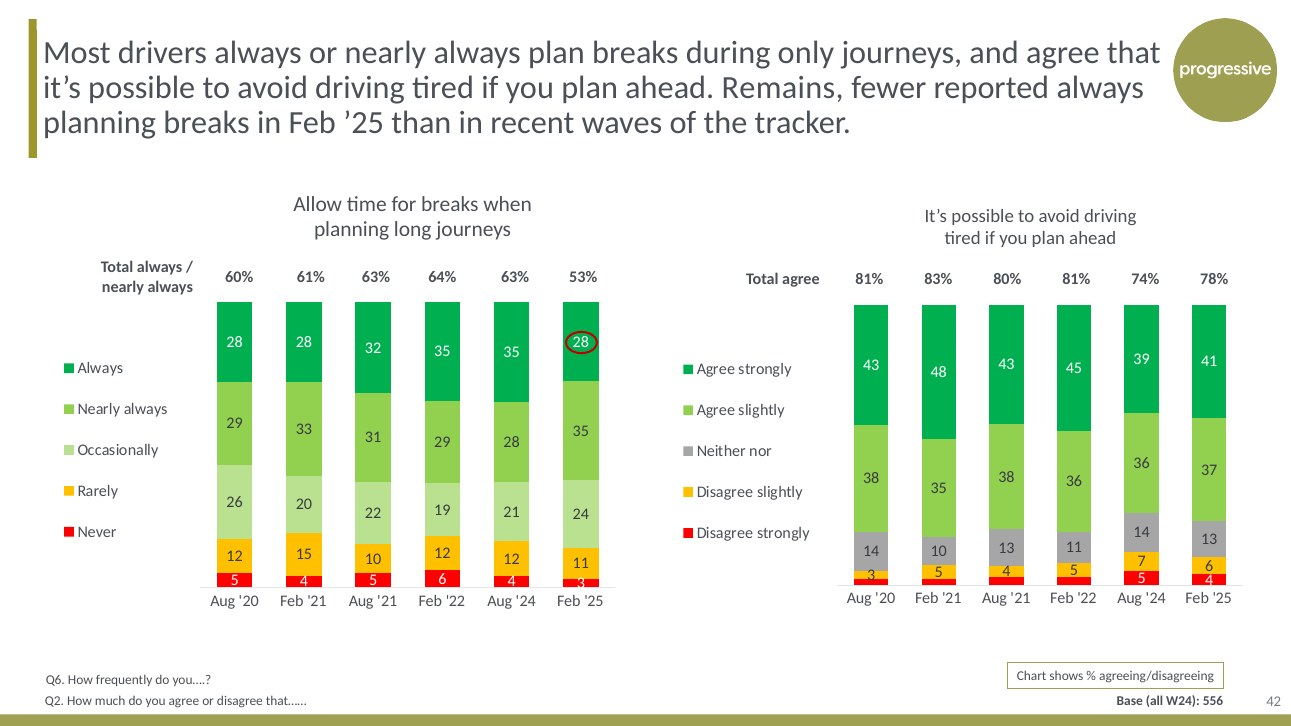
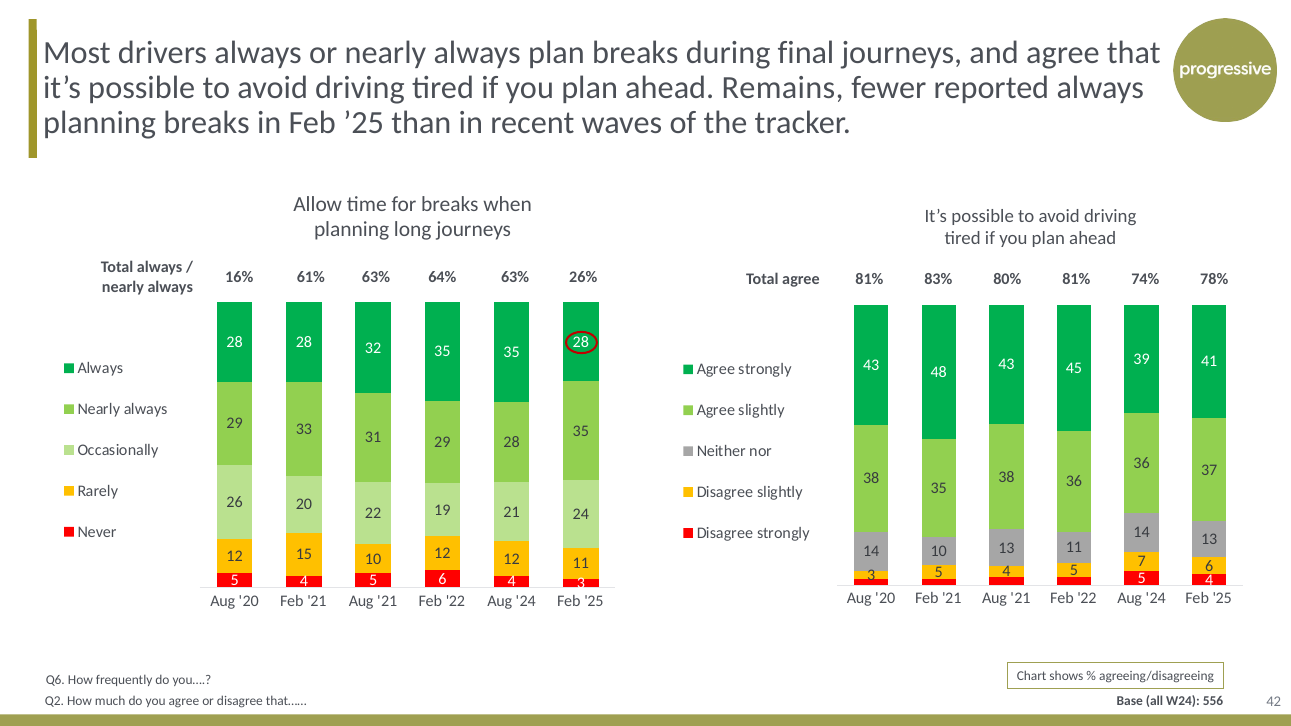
only: only -> final
60%: 60% -> 16%
53%: 53% -> 26%
